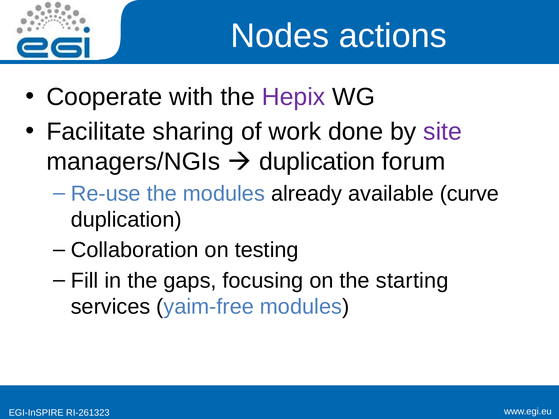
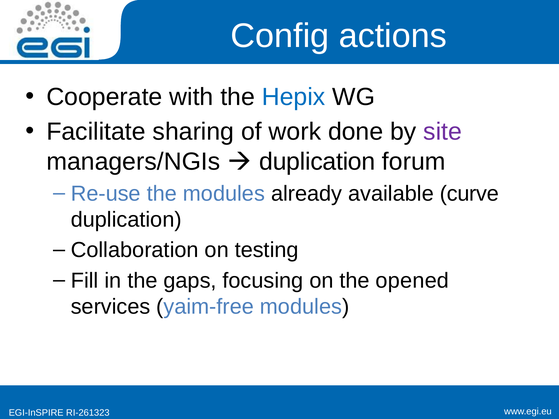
Nodes: Nodes -> Config
Hepix colour: purple -> blue
starting: starting -> opened
